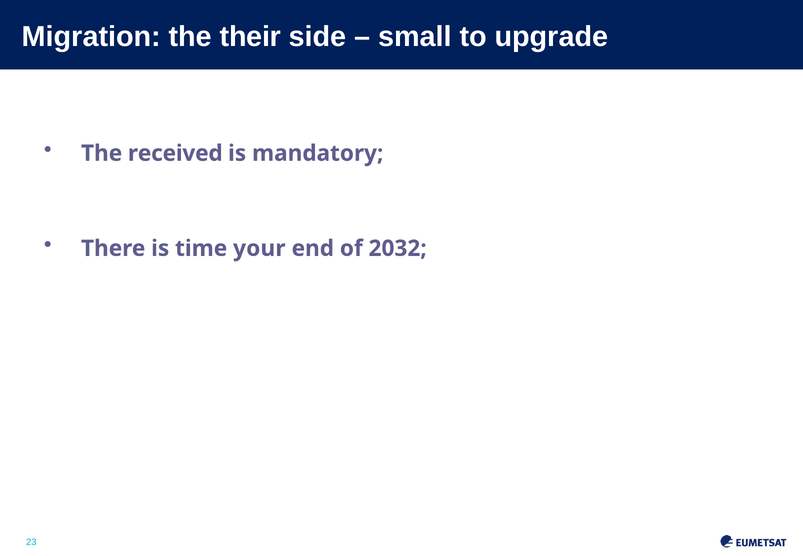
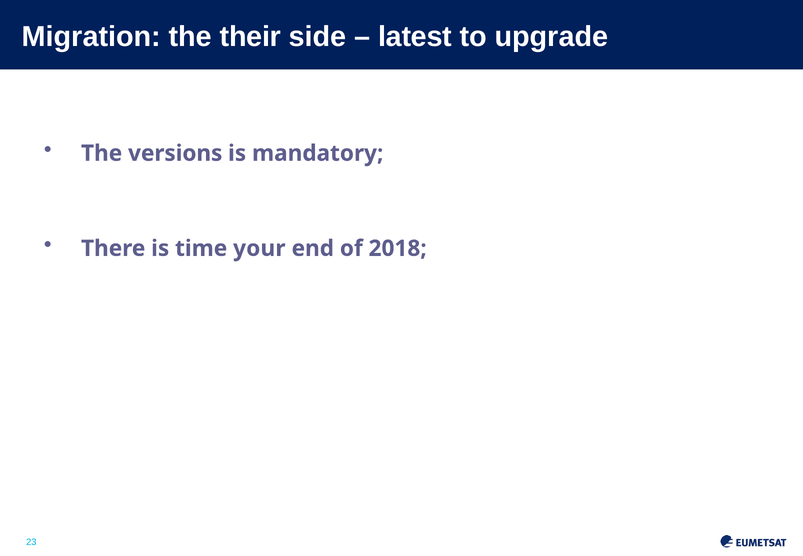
small: small -> latest
received: received -> versions
2032: 2032 -> 2018
